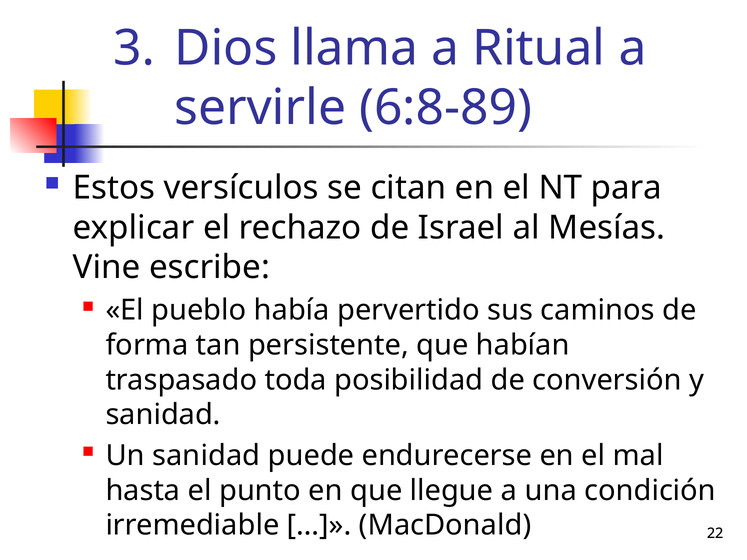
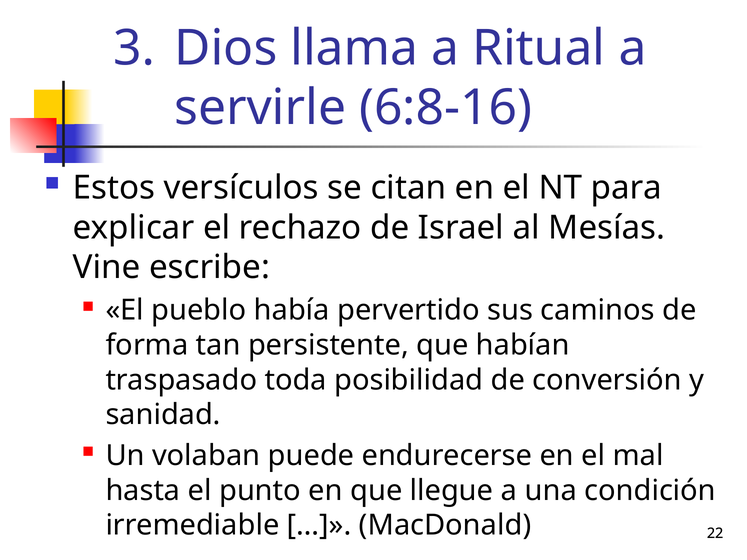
6:8-89: 6:8-89 -> 6:8-16
Un sanidad: sanidad -> volaban
